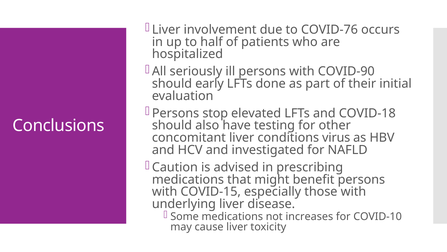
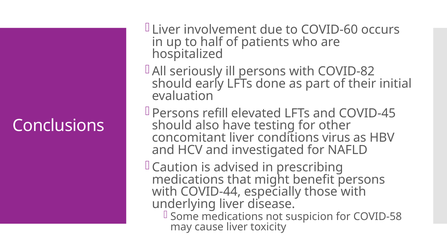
COVID-76: COVID-76 -> COVID-60
COVID-90: COVID-90 -> COVID-82
stop: stop -> refill
COVID-18: COVID-18 -> COVID-45
COVID-15: COVID-15 -> COVID-44
increases: increases -> suspicion
COVID-10: COVID-10 -> COVID-58
